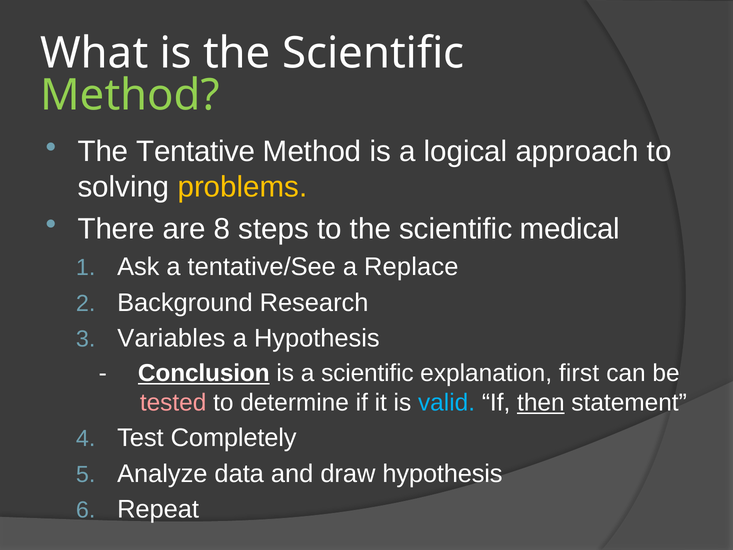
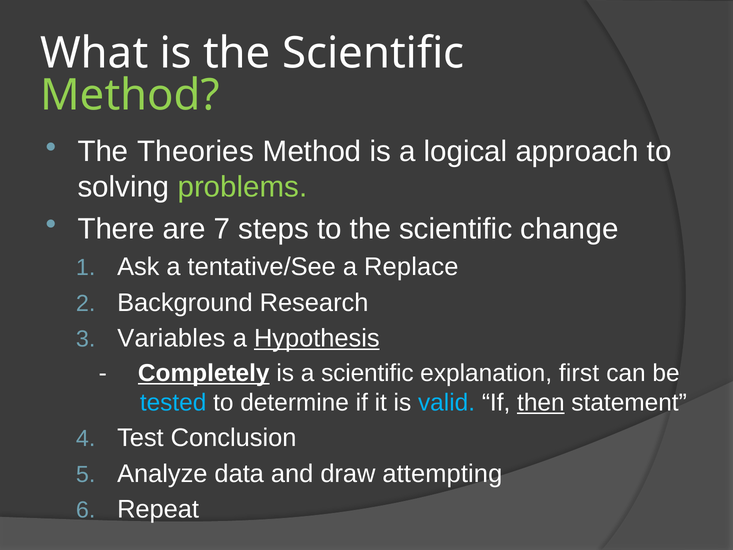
Tentative: Tentative -> Theories
problems colour: yellow -> light green
8: 8 -> 7
medical: medical -> change
Hypothesis at (317, 338) underline: none -> present
Conclusion: Conclusion -> Completely
tested colour: pink -> light blue
Completely: Completely -> Conclusion
draw hypothesis: hypothesis -> attempting
